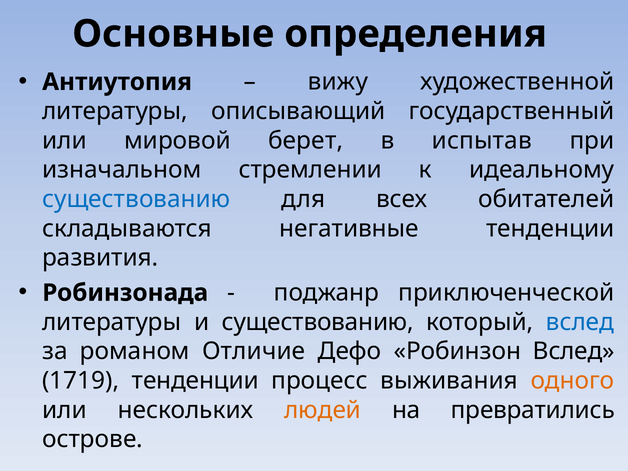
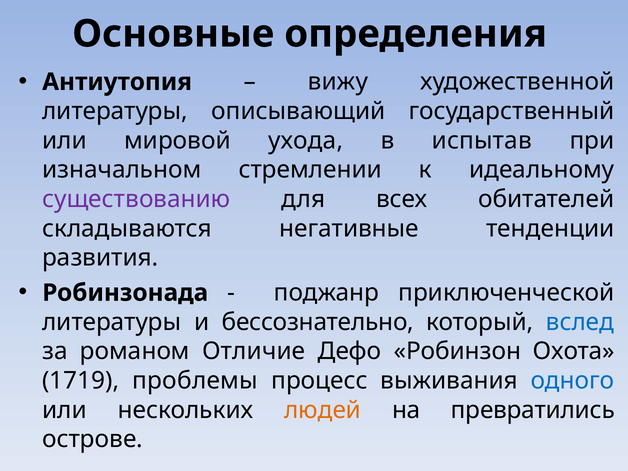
берет: берет -> ухода
существованию at (136, 199) colour: blue -> purple
и существованию: существованию -> бессознательно
Робинзон Вслед: Вслед -> Охота
1719 тенденции: тенденции -> проблемы
одного colour: orange -> blue
